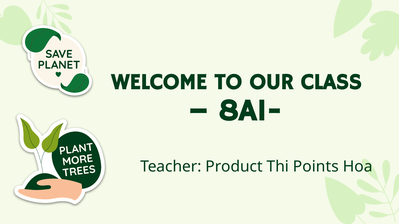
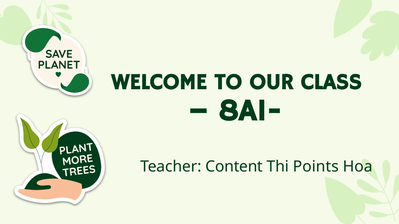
Product: Product -> Content
